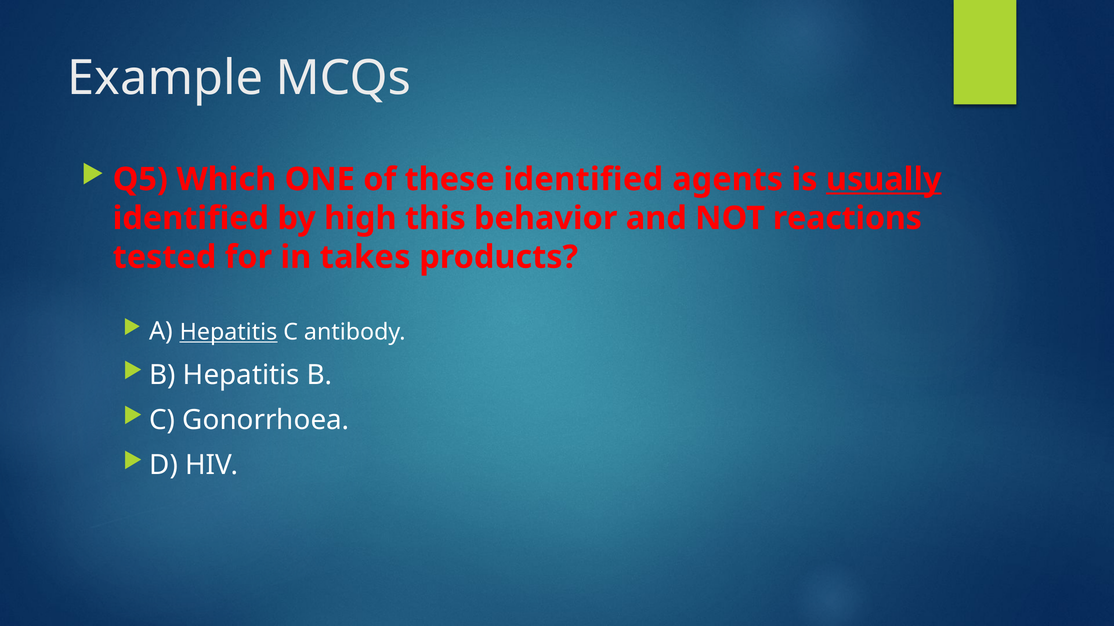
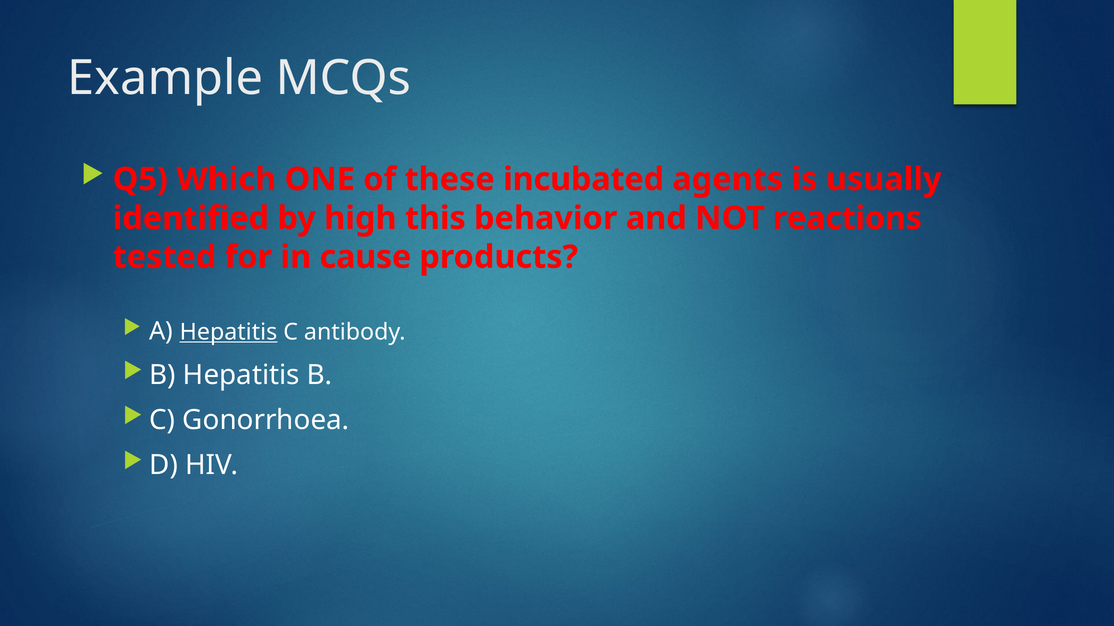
these identified: identified -> incubated
usually underline: present -> none
takes: takes -> cause
